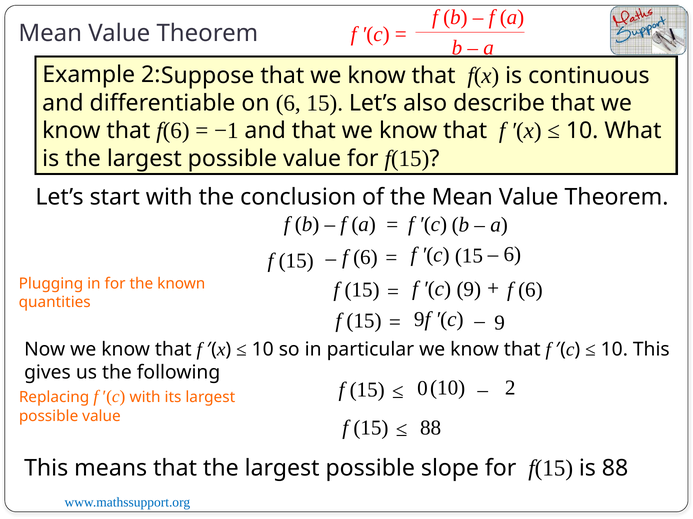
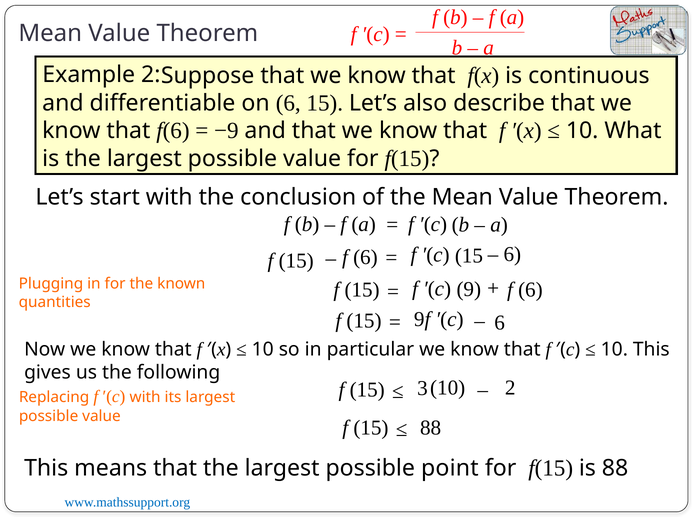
−1: −1 -> −9
15 9: 9 -> 6
0: 0 -> 3
slope: slope -> point
